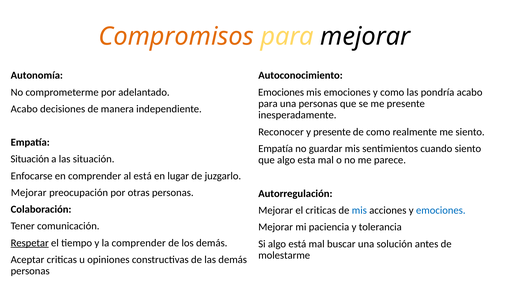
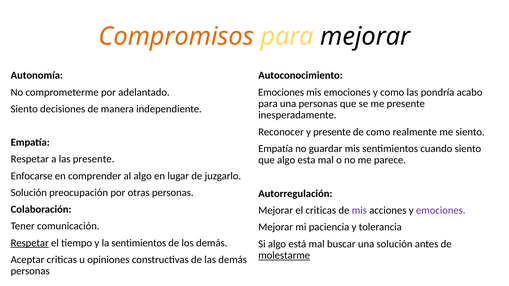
Acabo at (24, 109): Acabo -> Siento
Situación at (30, 159): Situación -> Respetar
las situación: situación -> presente
al está: está -> algo
Mejorar at (29, 193): Mejorar -> Solución
mis at (359, 211) colour: blue -> purple
emociones at (441, 211) colour: blue -> purple
la comprender: comprender -> sentimientos
molestarme underline: none -> present
